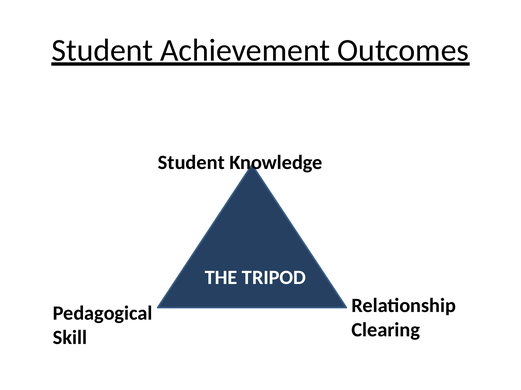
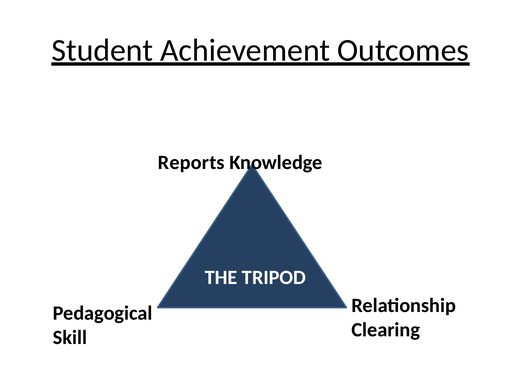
Student at (191, 163): Student -> Reports
